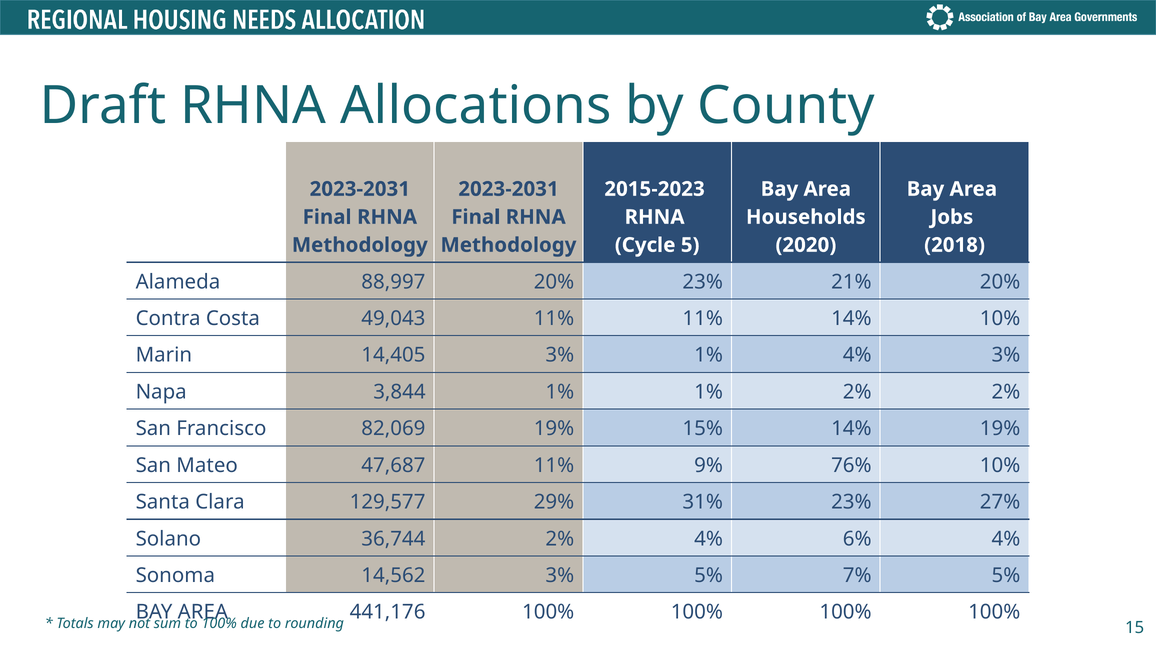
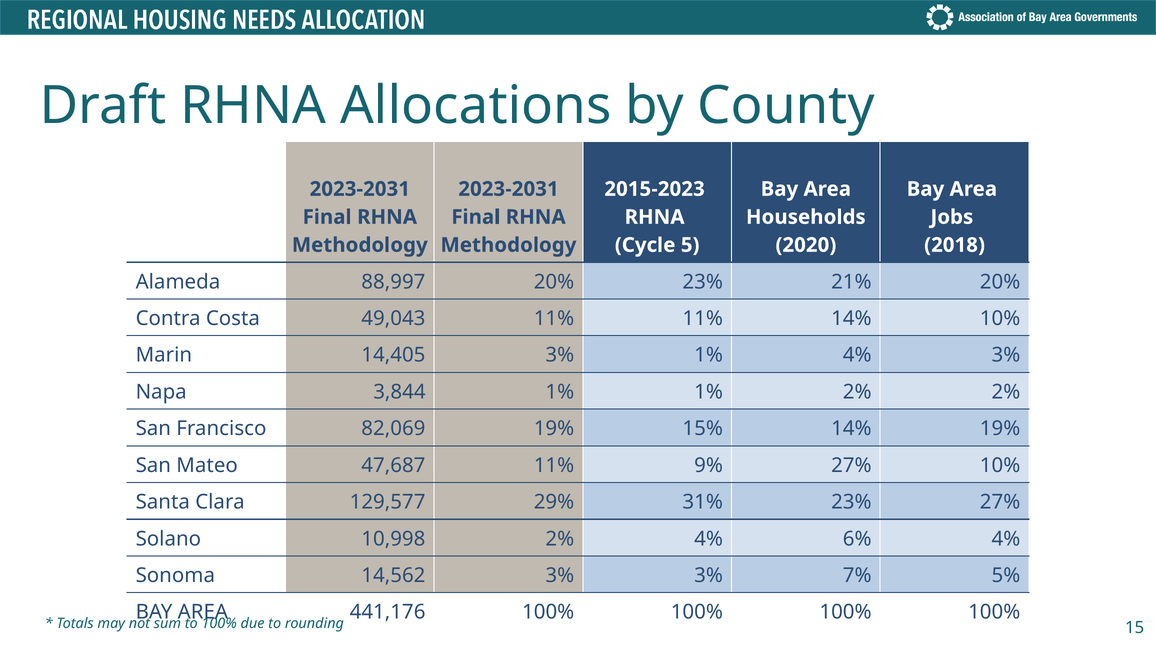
9% 76%: 76% -> 27%
36,744: 36,744 -> 10,998
3% 5%: 5% -> 3%
